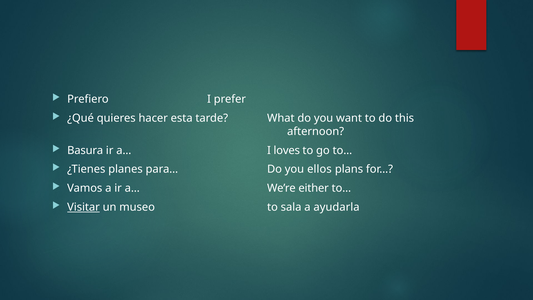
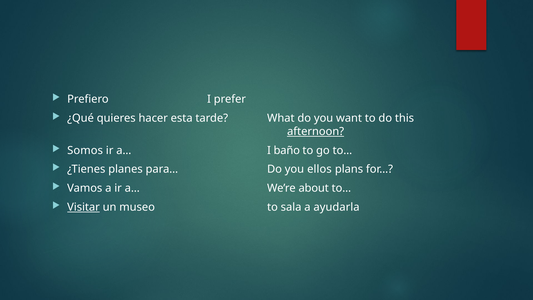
afternoon underline: none -> present
Basura: Basura -> Somos
loves: loves -> baño
either: either -> about
